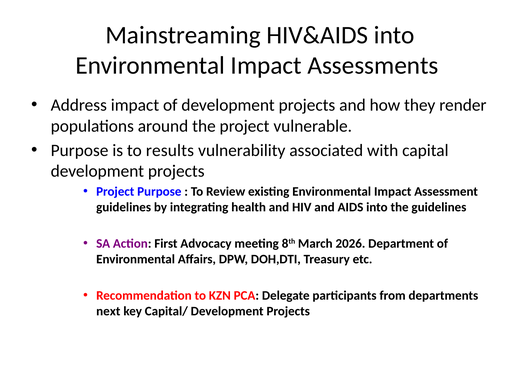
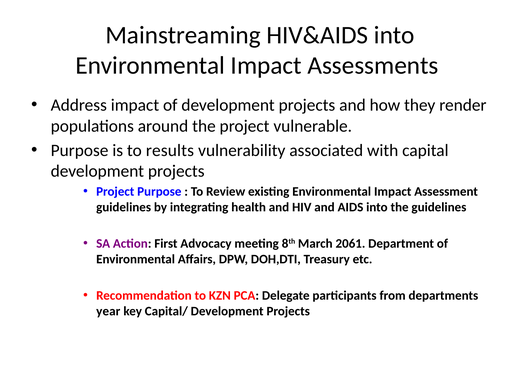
2026: 2026 -> 2061
next: next -> year
